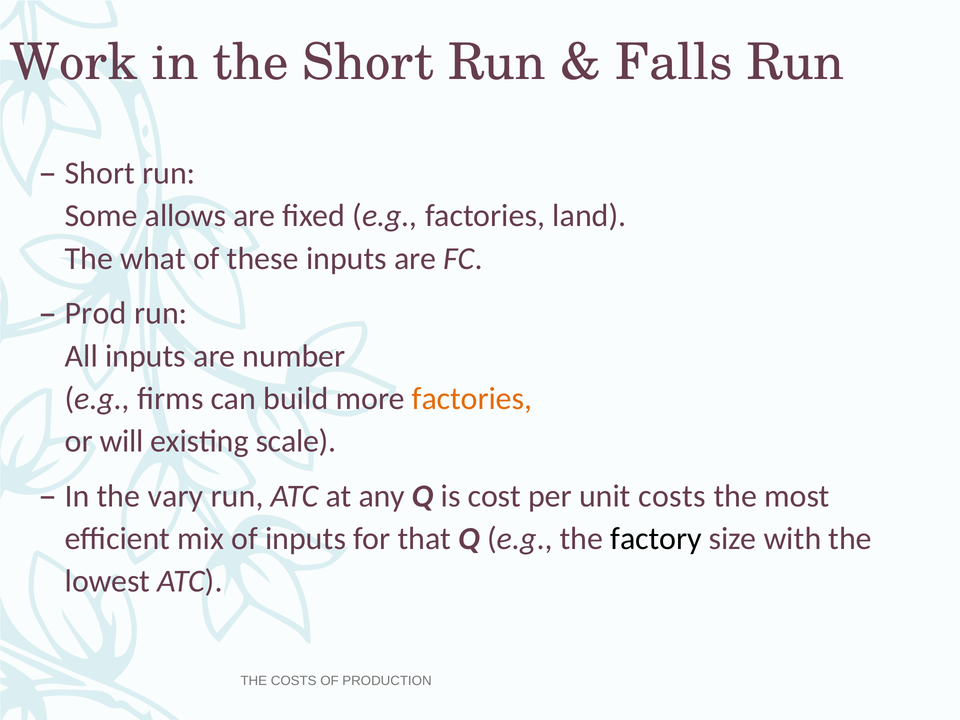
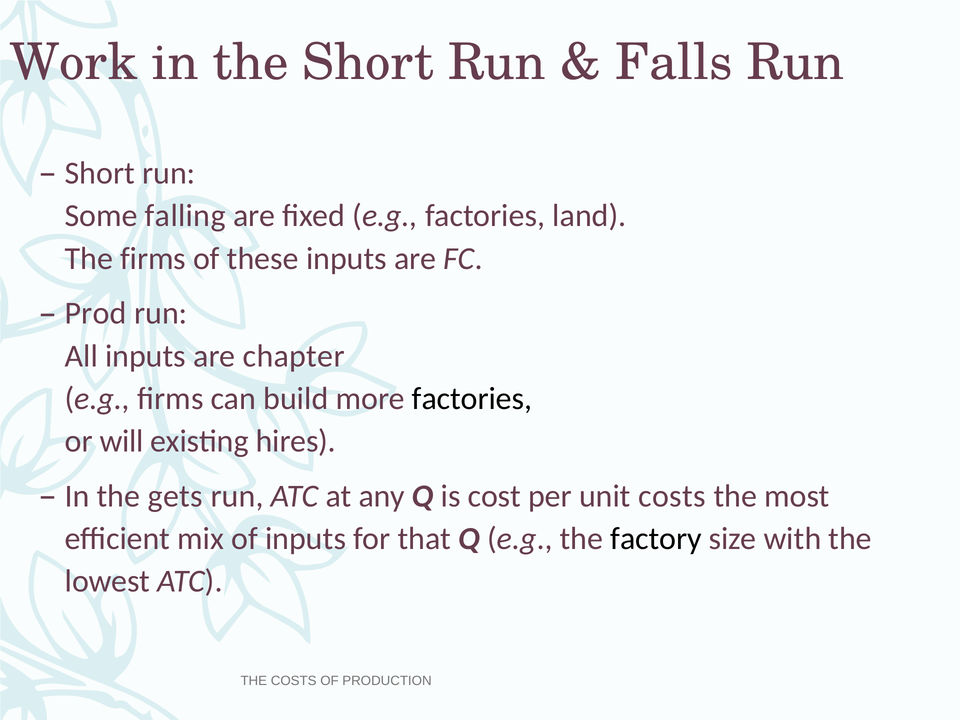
allows: allows -> falling
The what: what -> firms
number: number -> chapter
factories at (472, 399) colour: orange -> black
scale: scale -> hires
vary: vary -> gets
